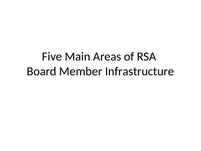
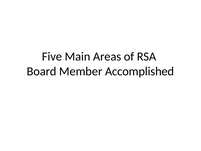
Infrastructure: Infrastructure -> Accomplished
